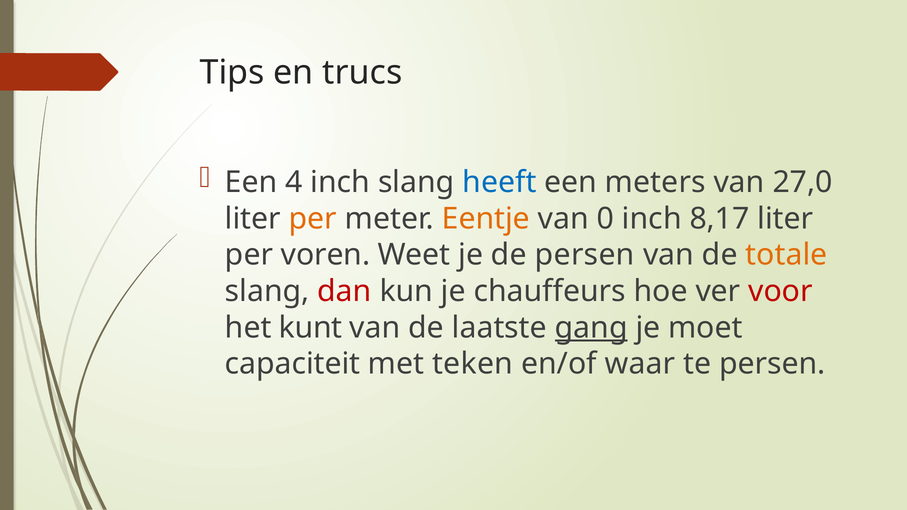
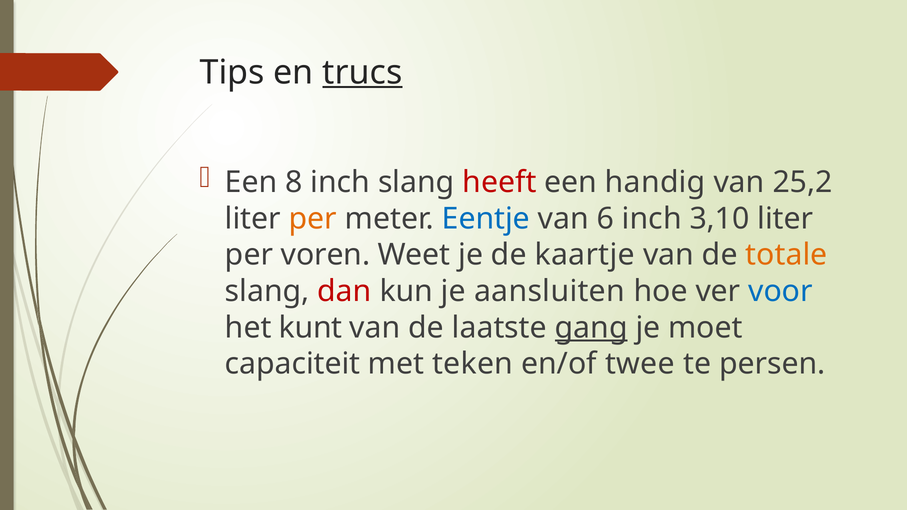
trucs underline: none -> present
4: 4 -> 8
heeft colour: blue -> red
meters: meters -> handig
27,0: 27,0 -> 25,2
Eentje colour: orange -> blue
0: 0 -> 6
8,17: 8,17 -> 3,10
de persen: persen -> kaartje
chauffeurs: chauffeurs -> aansluiten
voor colour: red -> blue
waar: waar -> twee
